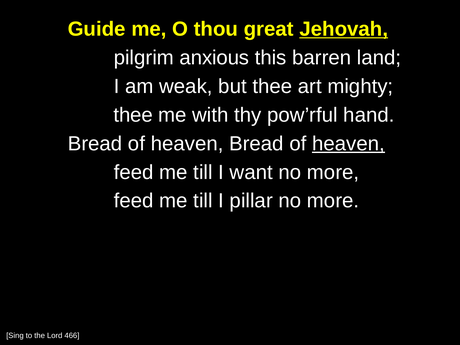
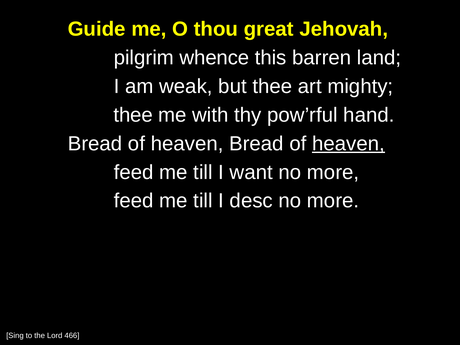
Jehovah underline: present -> none
anxious: anxious -> whence
pillar: pillar -> desc
